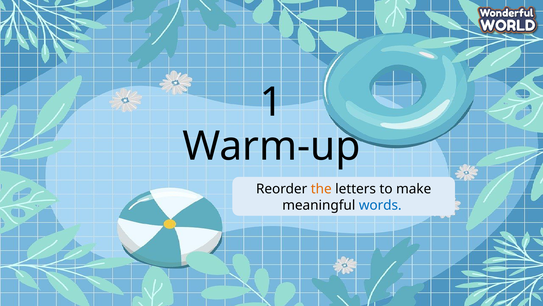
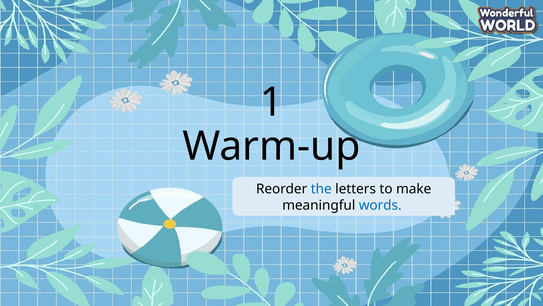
the colour: orange -> blue
